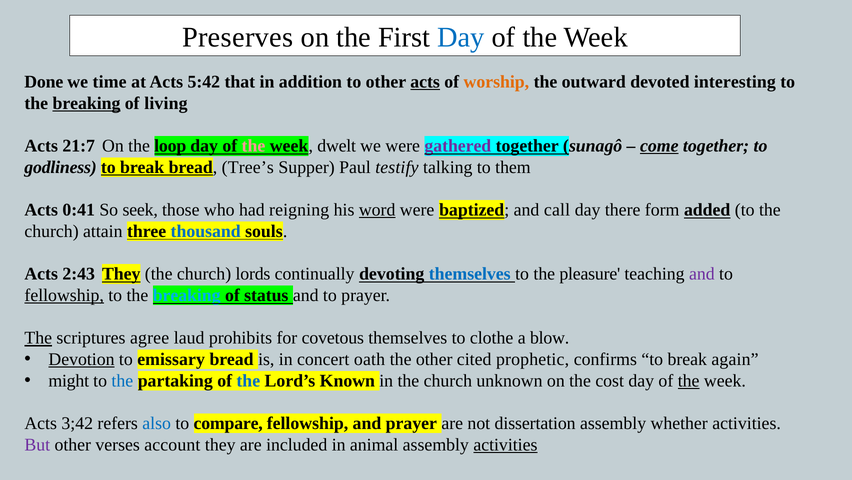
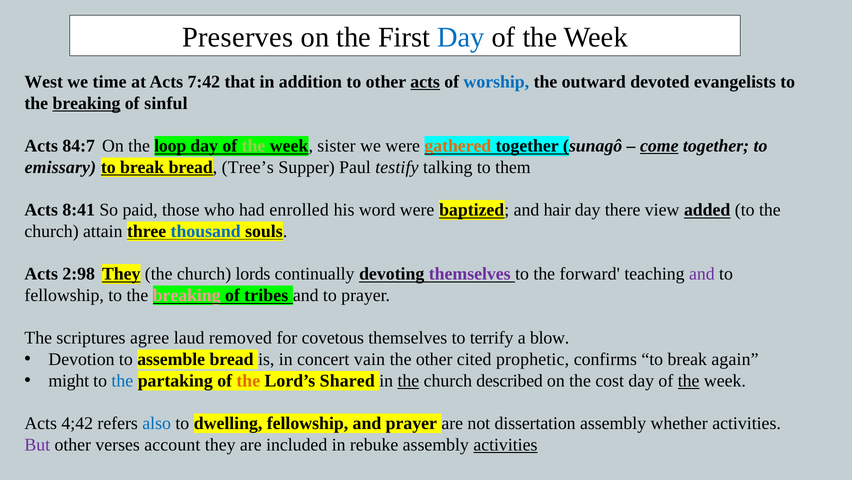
Done: Done -> West
5:42: 5:42 -> 7:42
worship colour: orange -> blue
interesting: interesting -> evangelists
living: living -> sinful
21:7: 21:7 -> 84:7
the at (253, 146) colour: pink -> light green
dwelt: dwelt -> sister
gathered colour: purple -> orange
godliness: godliness -> emissary
0:41: 0:41 -> 8:41
seek: seek -> paid
reigning: reigning -> enrolled
word underline: present -> none
call: call -> hair
form: form -> view
2:43: 2:43 -> 2:98
themselves at (470, 274) colour: blue -> purple
pleasure: pleasure -> forward
fellowship at (64, 295) underline: present -> none
breaking at (187, 295) colour: light blue -> pink
status: status -> tribes
The at (38, 338) underline: present -> none
prohibits: prohibits -> removed
clothe: clothe -> terrify
Devotion underline: present -> none
emissary: emissary -> assemble
oath: oath -> vain
the at (248, 380) colour: blue -> orange
Known: Known -> Shared
the at (408, 380) underline: none -> present
unknown: unknown -> described
3;42: 3;42 -> 4;42
compare: compare -> dwelling
animal: animal -> rebuke
